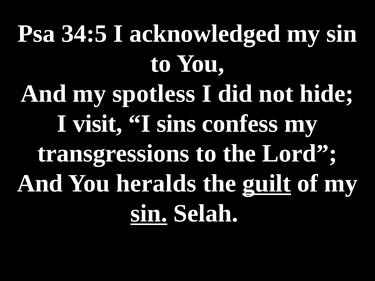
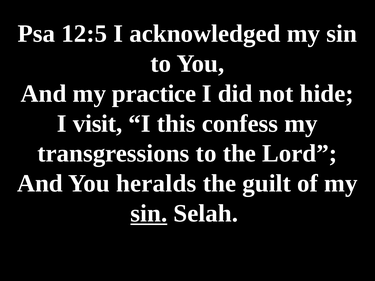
34:5: 34:5 -> 12:5
spotless: spotless -> practice
sins: sins -> this
guilt underline: present -> none
